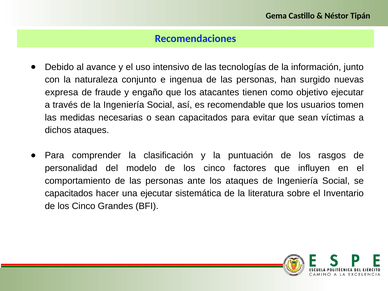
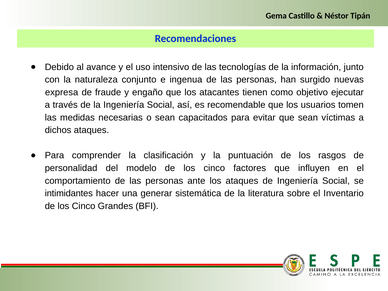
capacitados at (69, 193): capacitados -> intimidantes
una ejecutar: ejecutar -> generar
